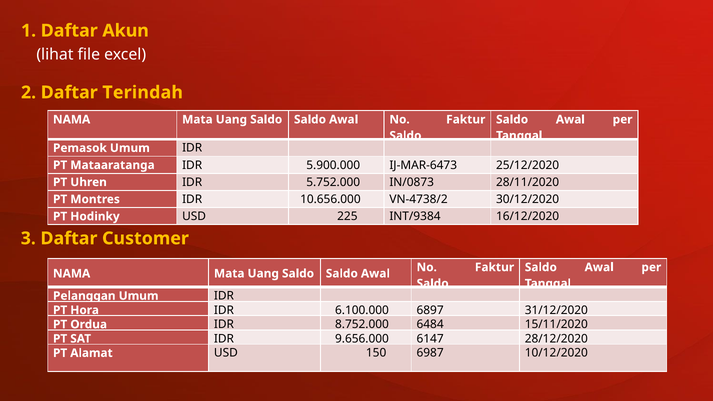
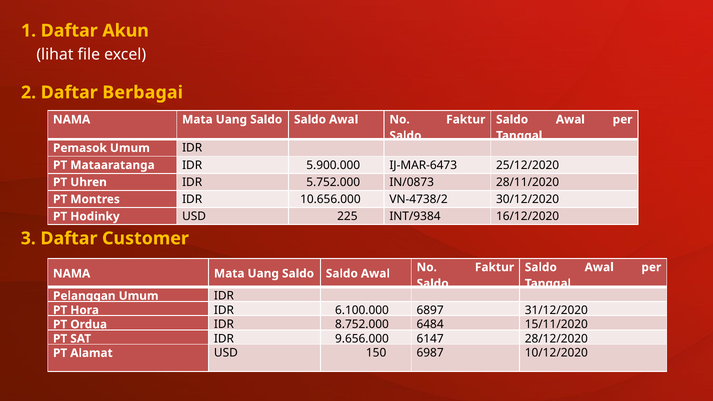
Terindah: Terindah -> Berbagai
